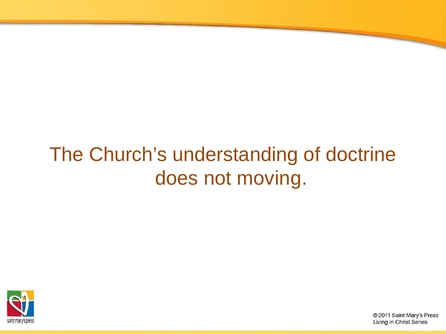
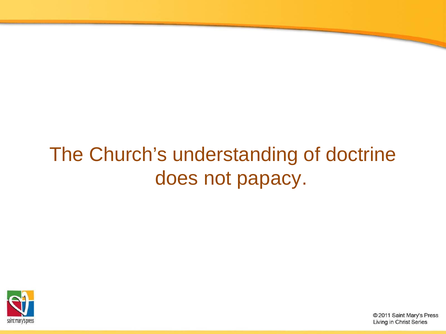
moving: moving -> papacy
